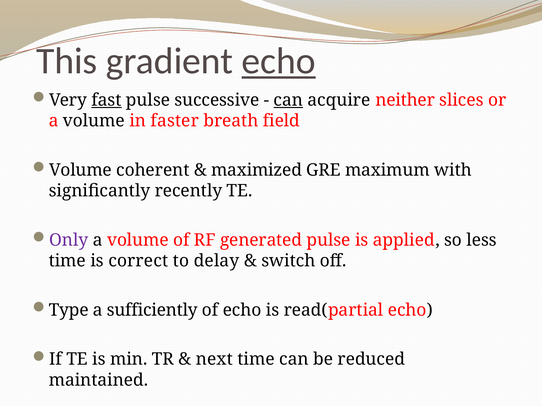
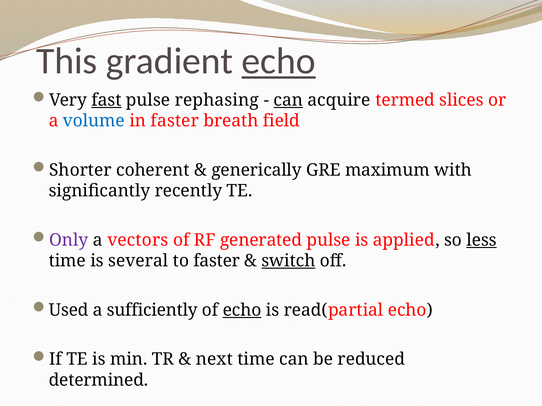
successive: successive -> rephasing
neither: neither -> termed
volume at (94, 121) colour: black -> blue
Volume at (80, 170): Volume -> Shorter
maximized: maximized -> generically
volume at (138, 240): volume -> vectors
less underline: none -> present
correct: correct -> several
to delay: delay -> faster
switch underline: none -> present
Type: Type -> Used
echo at (242, 310) underline: none -> present
maintained: maintained -> determined
